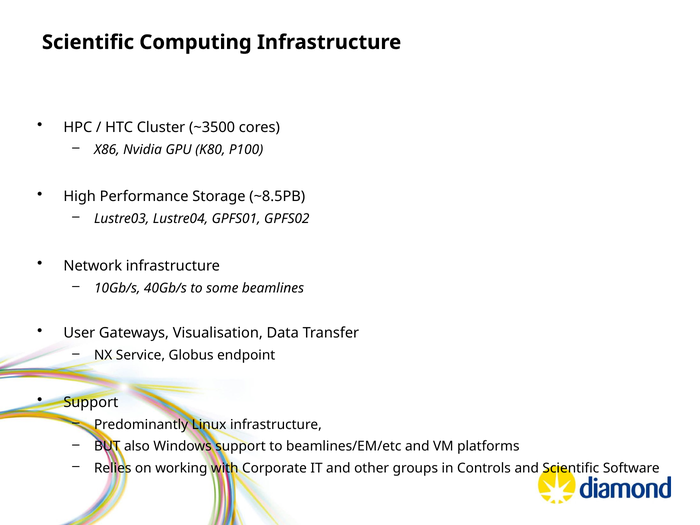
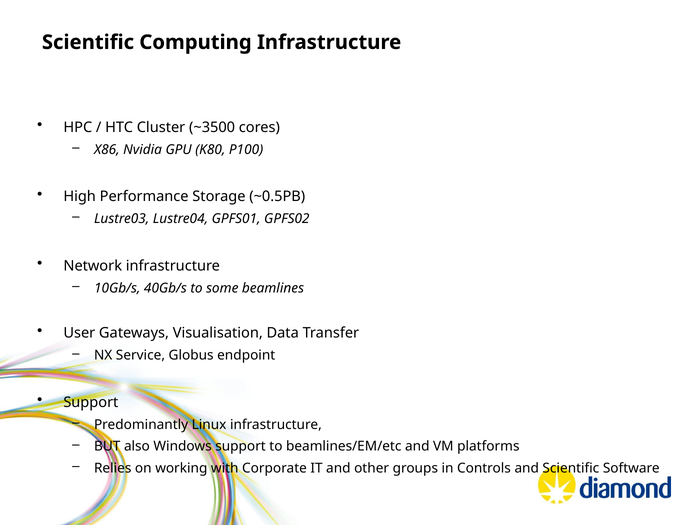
~8.5PB: ~8.5PB -> ~0.5PB
